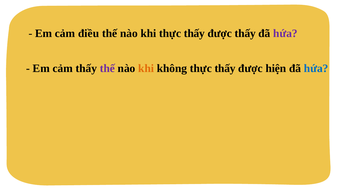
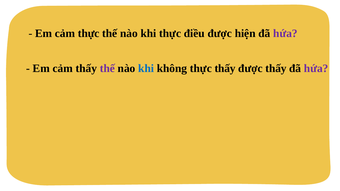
cảm điều: điều -> thực
khi thực thấy: thấy -> điều
được thấy: thấy -> hiện
khi at (146, 69) colour: orange -> blue
được hiện: hiện -> thấy
hứa at (316, 69) colour: blue -> purple
